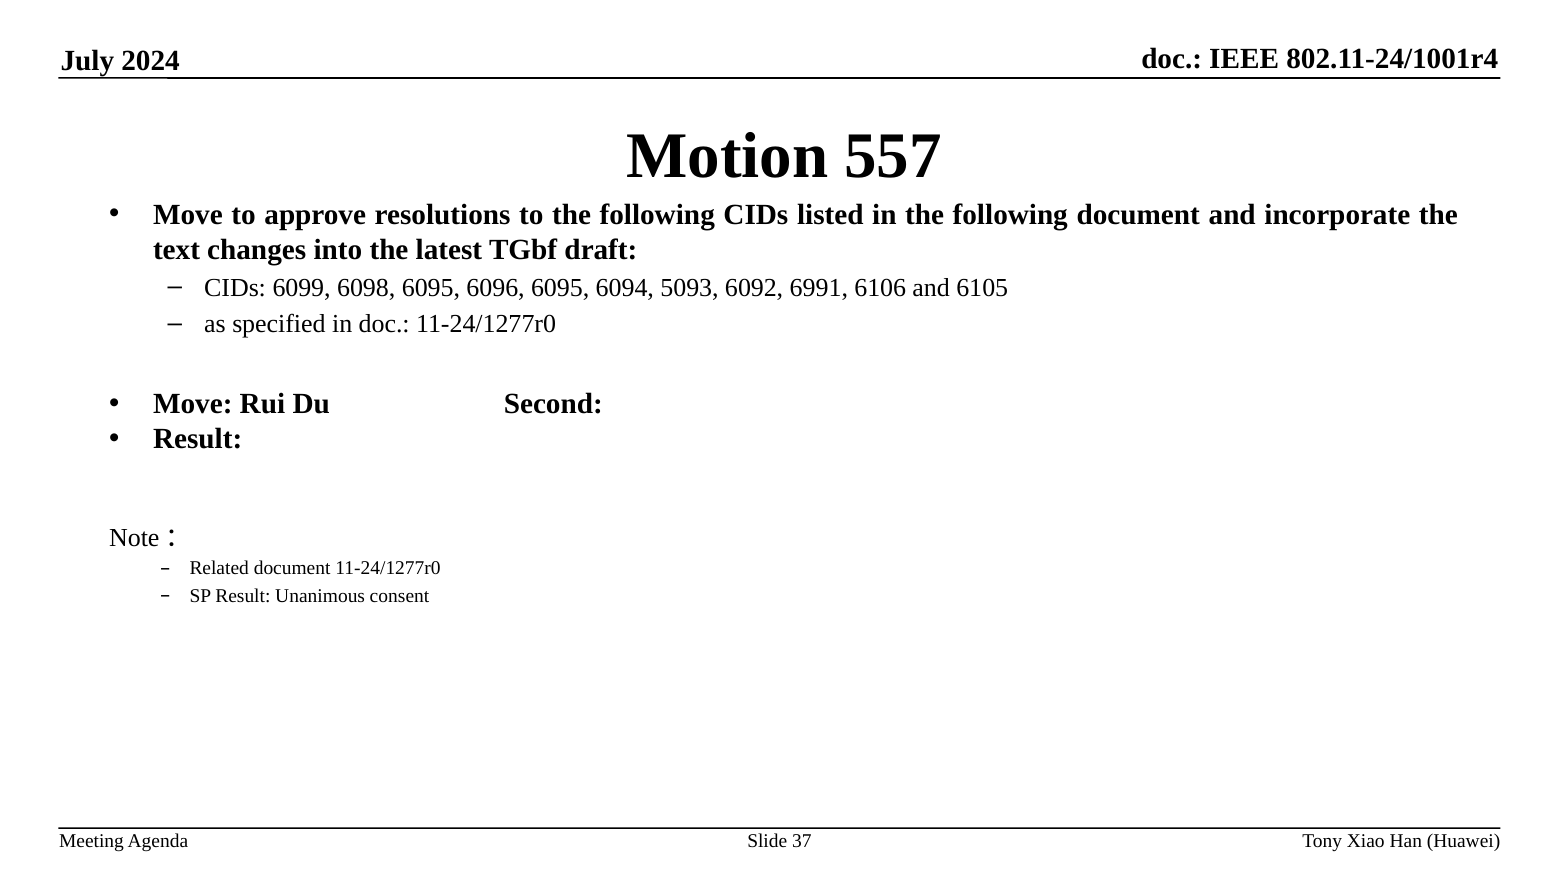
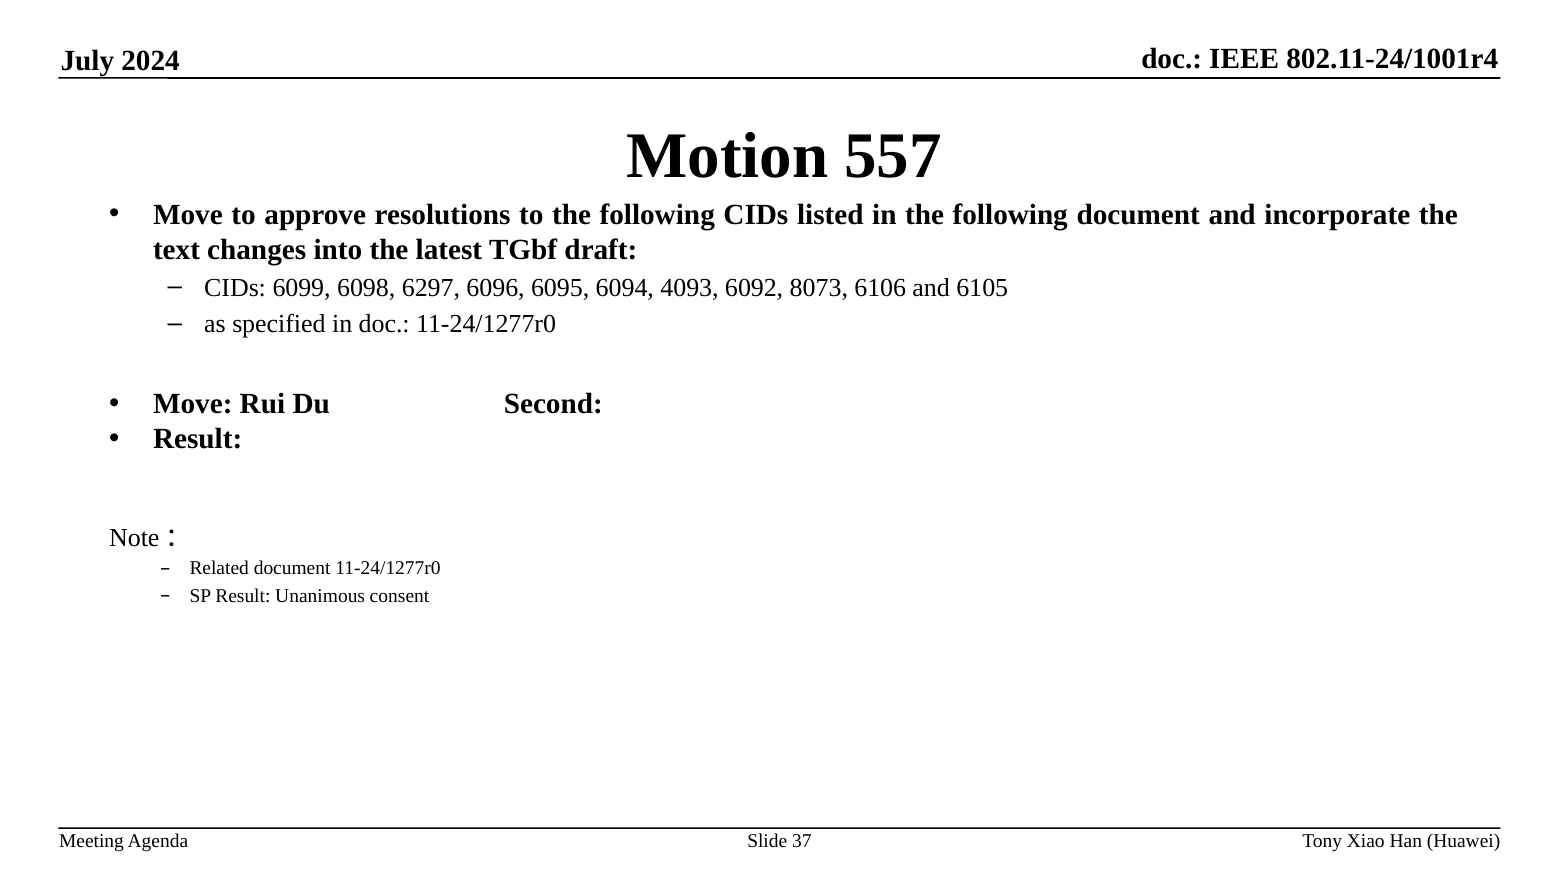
6098 6095: 6095 -> 6297
5093: 5093 -> 4093
6991: 6991 -> 8073
